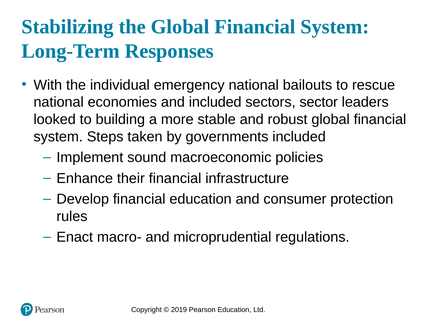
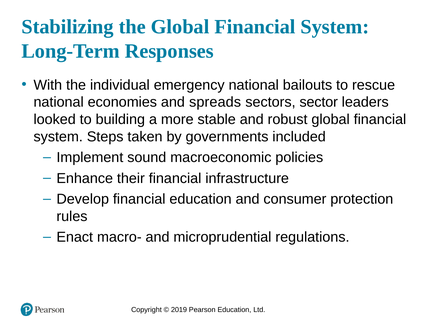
and included: included -> spreads
